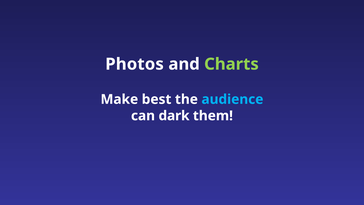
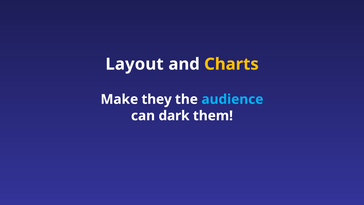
Photos: Photos -> Layout
Charts colour: light green -> yellow
best: best -> they
